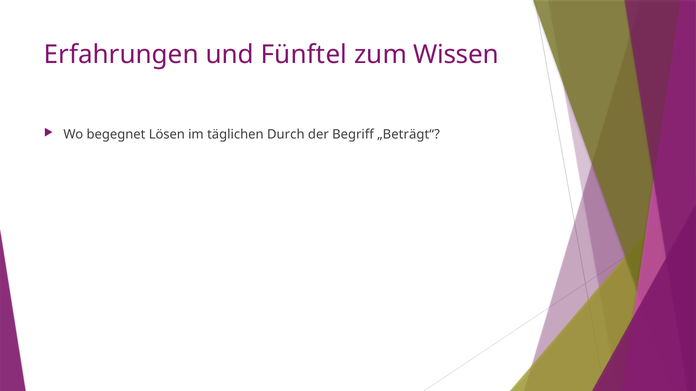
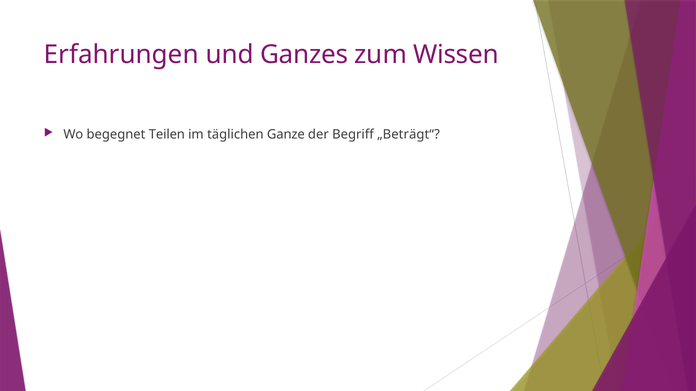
Fünftel: Fünftel -> Ganzes
Lösen: Lösen -> Teilen
Durch: Durch -> Ganze
